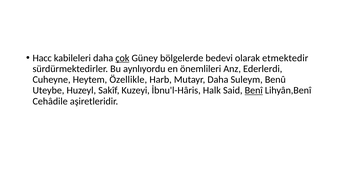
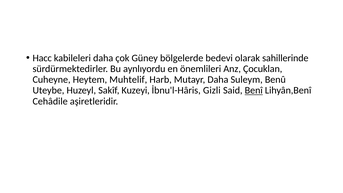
çok underline: present -> none
etmektedir: etmektedir -> sahillerinde
Ederlerdi: Ederlerdi -> Çocuklan
Özellikle: Özellikle -> Muhtelif
Halk: Halk -> Gizli
